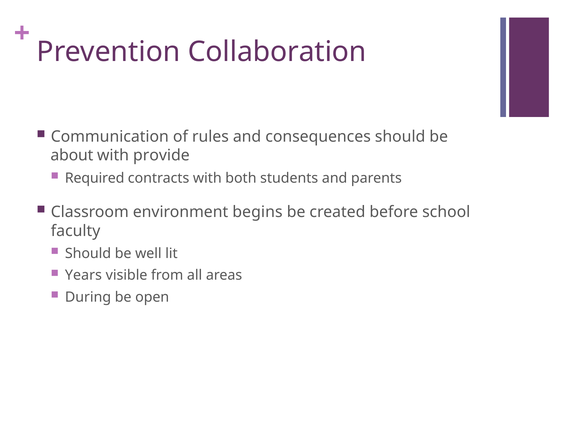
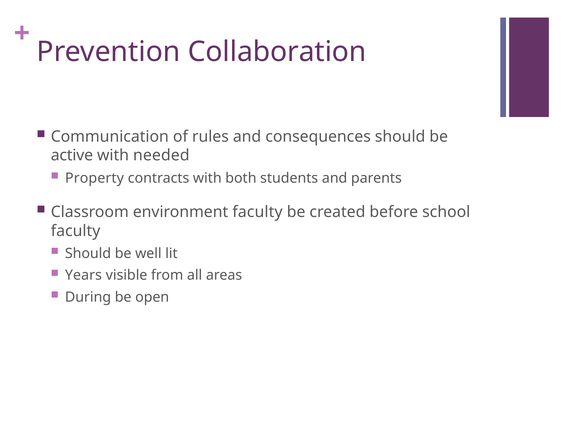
about: about -> active
provide: provide -> needed
Required: Required -> Property
environment begins: begins -> faculty
